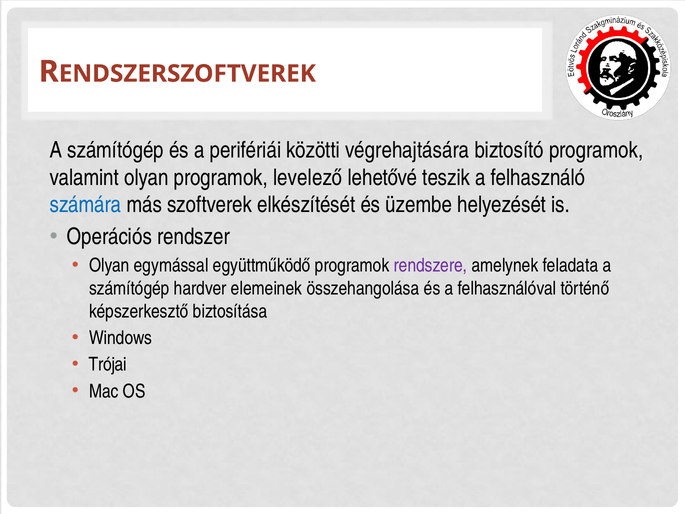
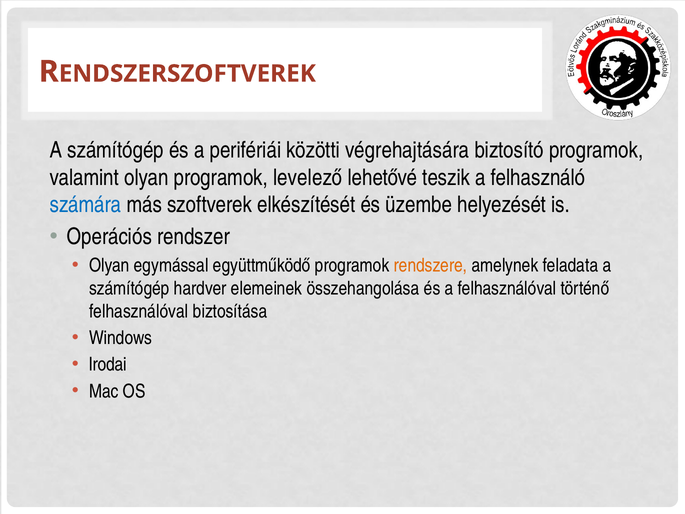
rendszere colour: purple -> orange
képszerkesztő at (139, 311): képszerkesztő -> felhasználóval
Trójai: Trójai -> Irodai
